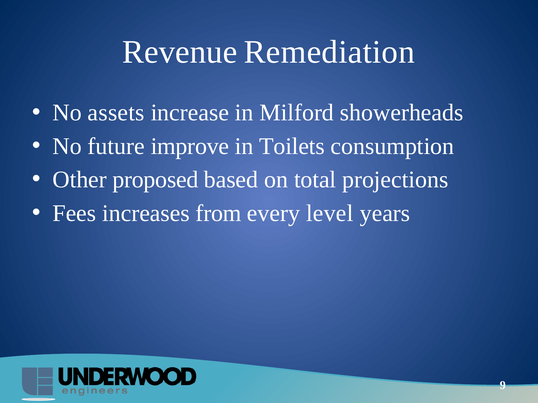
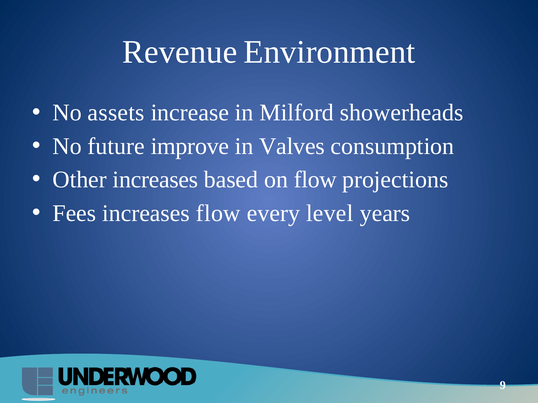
Remediation: Remediation -> Environment
Toilets: Toilets -> Valves
Other proposed: proposed -> increases
on total: total -> flow
increases from: from -> flow
